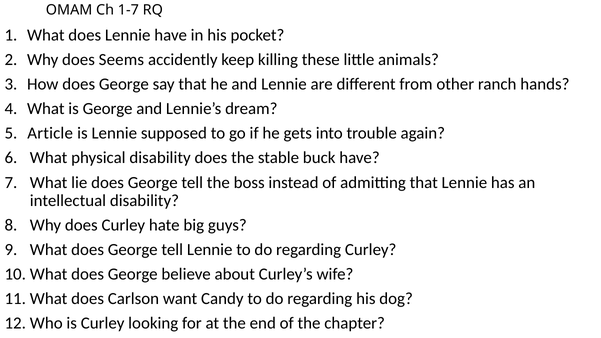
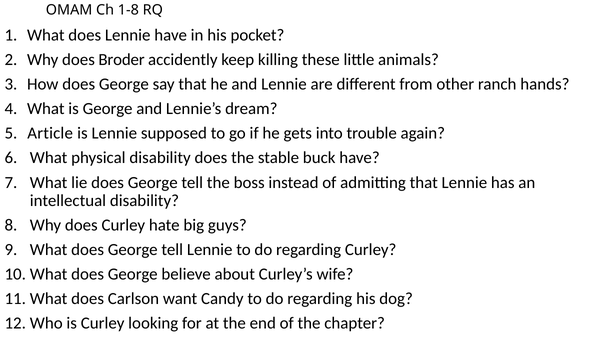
1-7: 1-7 -> 1-8
Seems: Seems -> Broder
